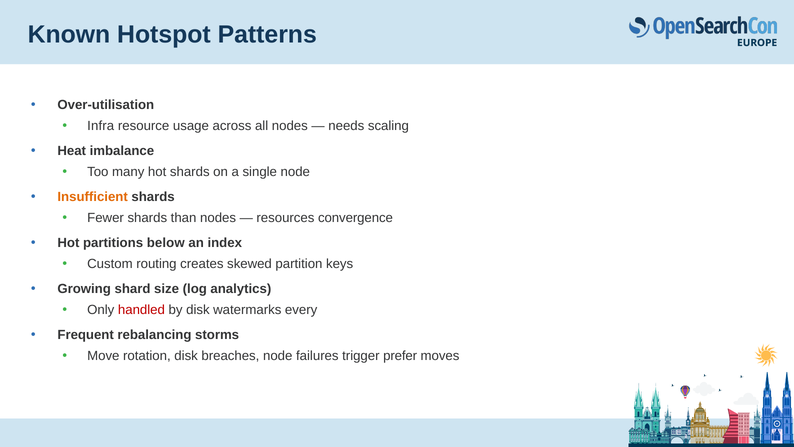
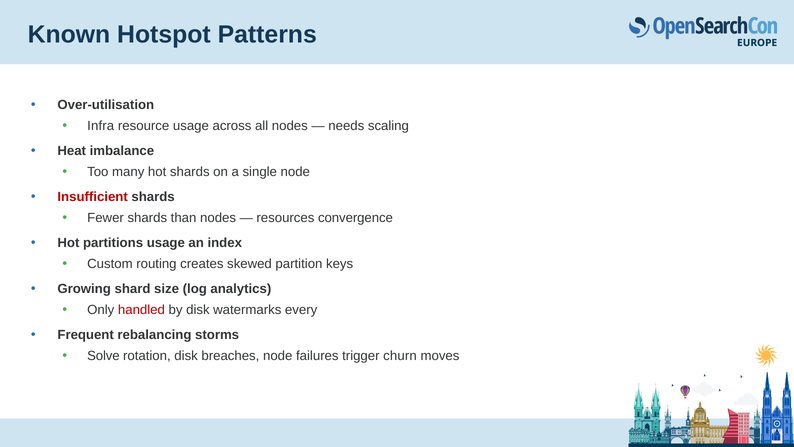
Insufficient colour: orange -> red
partitions below: below -> usage
Move: Move -> Solve
prefer: prefer -> churn
